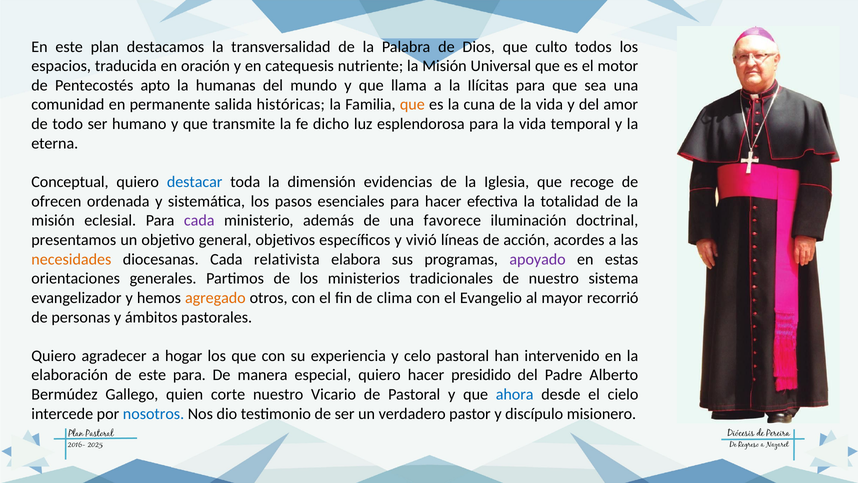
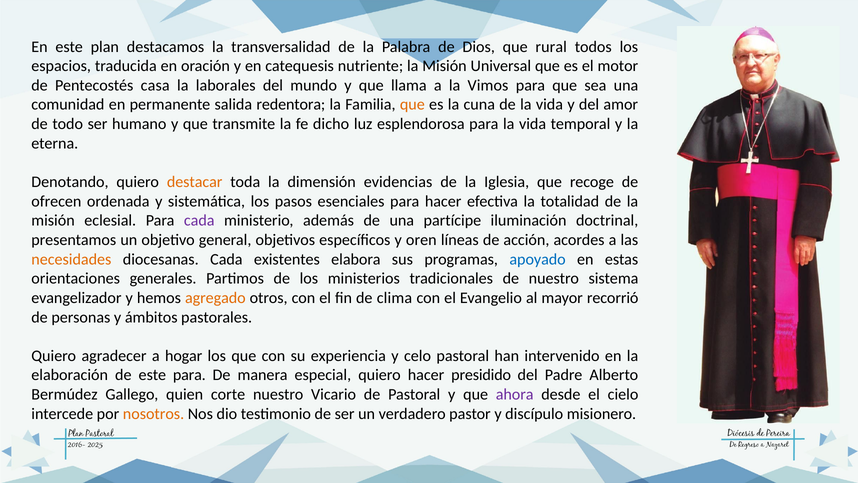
culto: culto -> rural
apto: apto -> casa
humanas: humanas -> laborales
Ilícitas: Ilícitas -> Vimos
históricas: históricas -> redentora
Conceptual: Conceptual -> Denotando
destacar colour: blue -> orange
favorece: favorece -> partícipe
vivió: vivió -> oren
relativista: relativista -> existentes
apoyado colour: purple -> blue
ahora colour: blue -> purple
nosotros colour: blue -> orange
